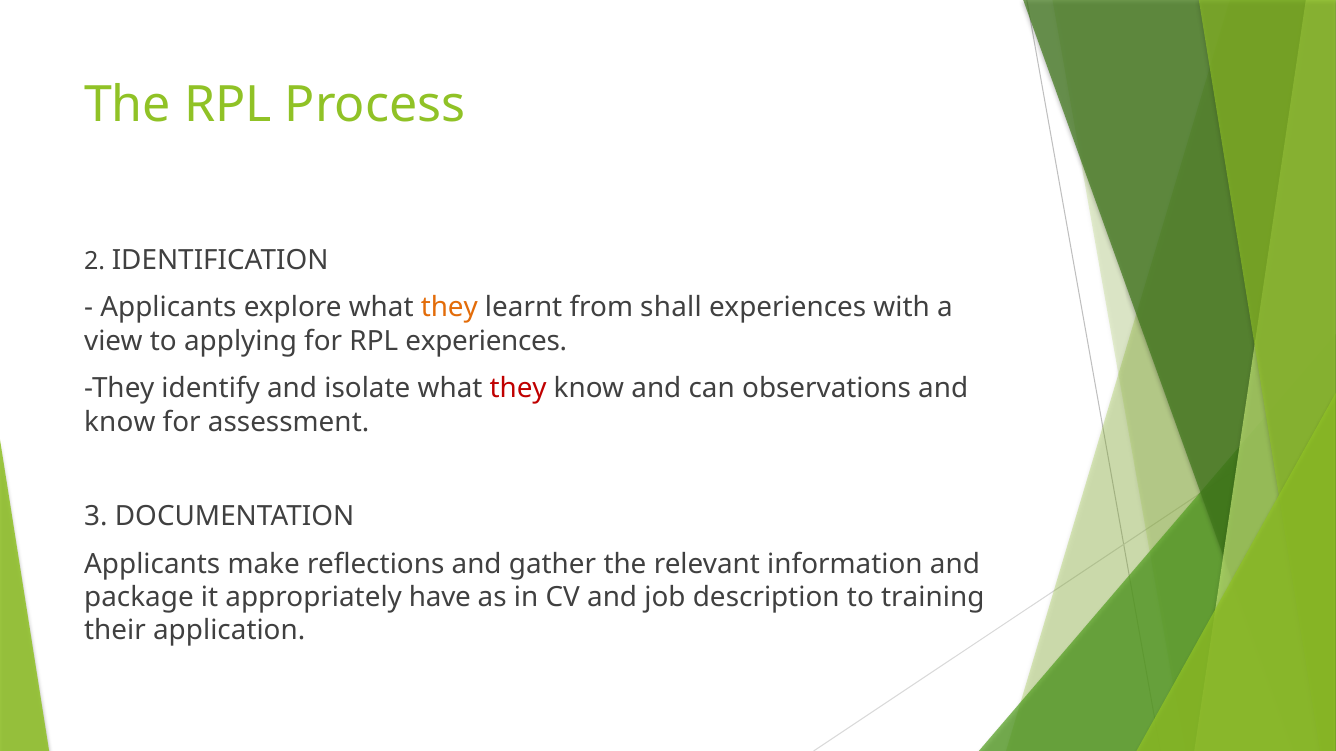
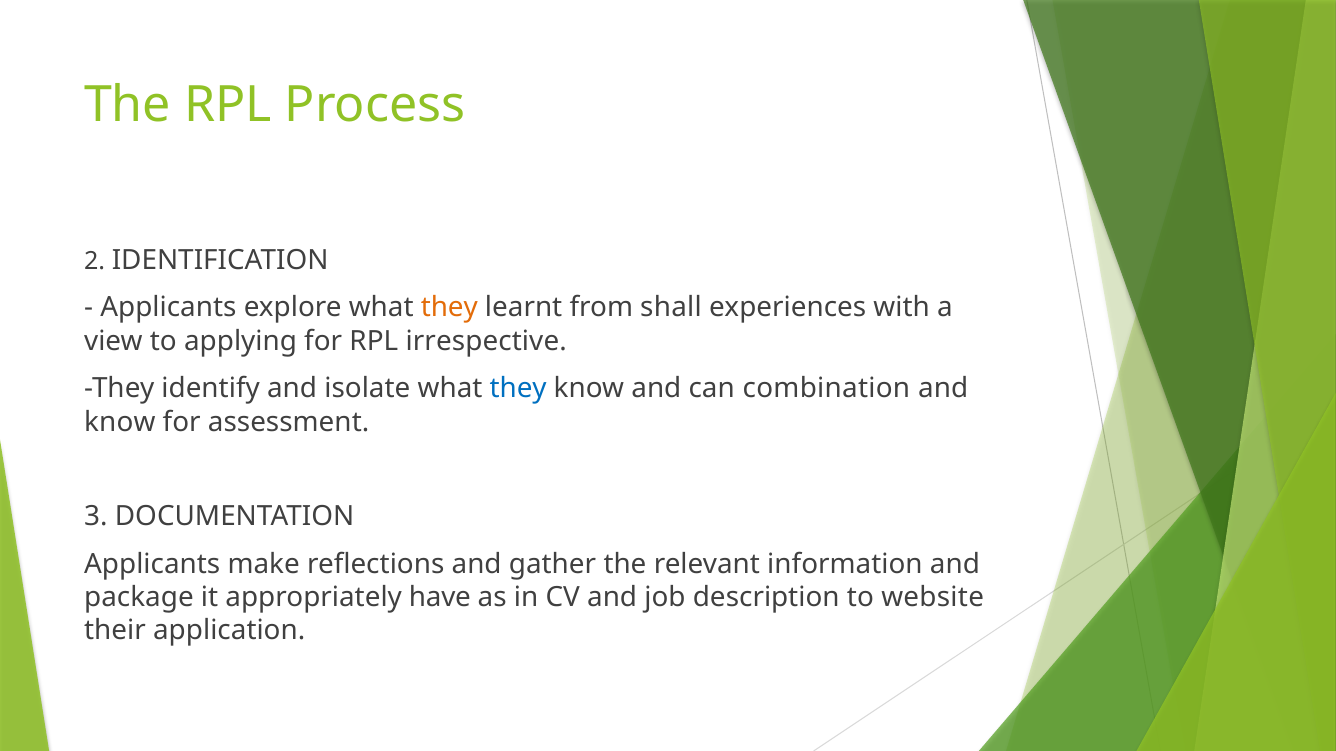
RPL experiences: experiences -> irrespective
they at (518, 389) colour: red -> blue
observations: observations -> combination
training: training -> website
